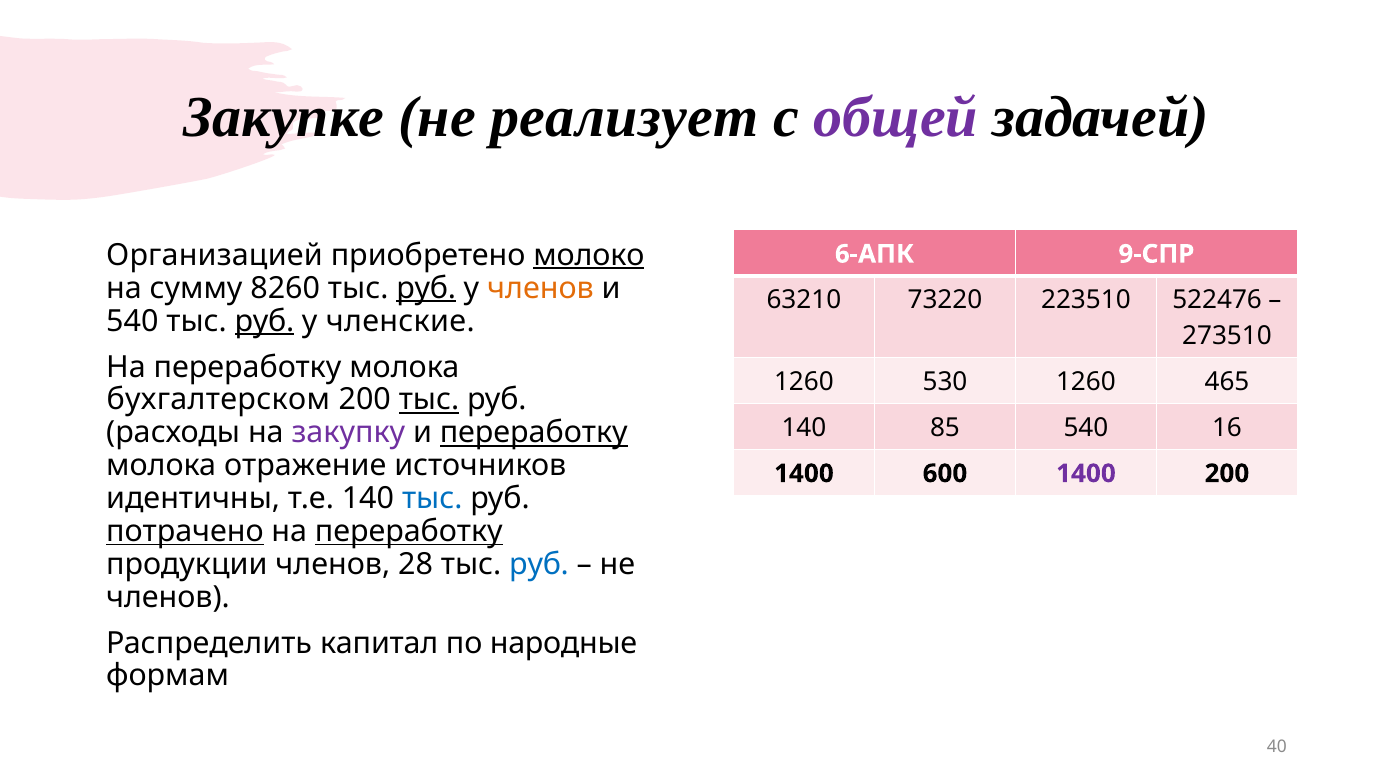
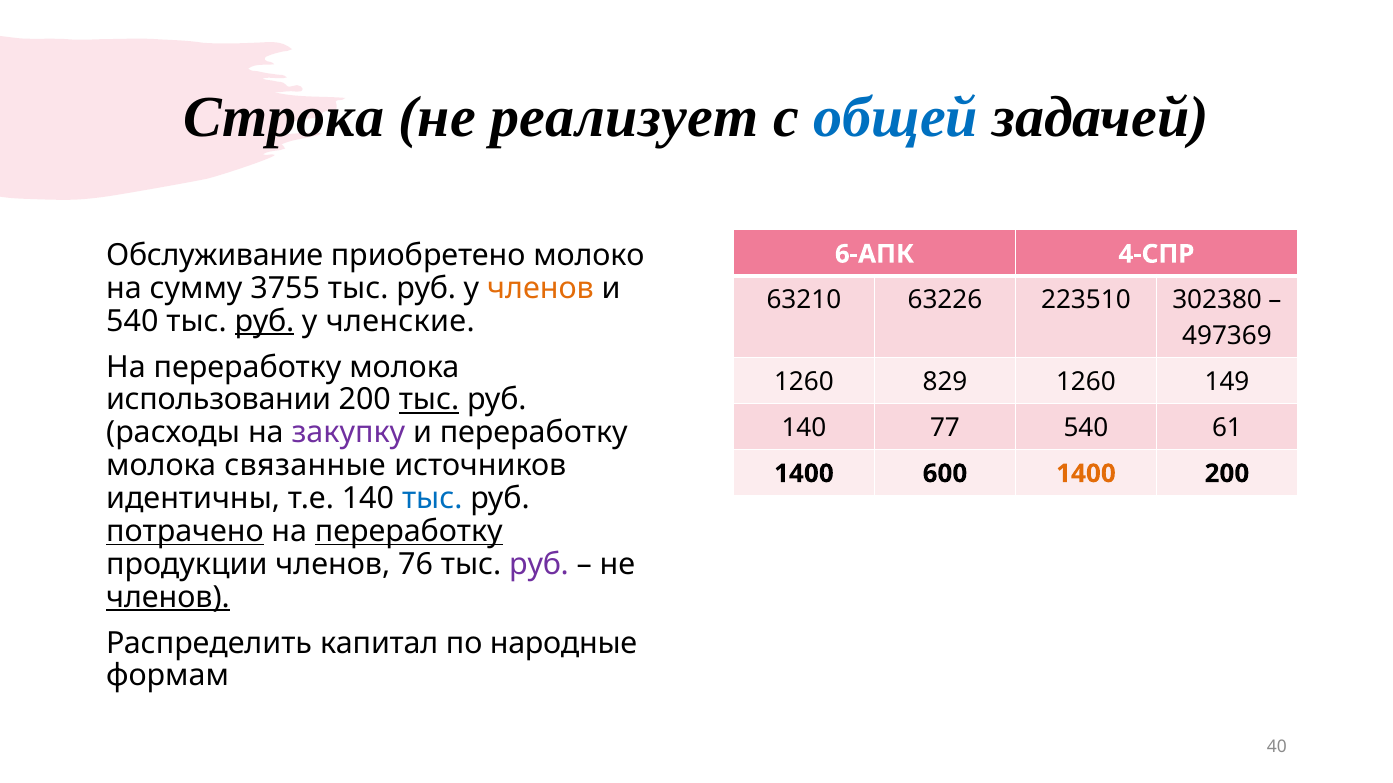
Закупке: Закупке -> Строка
общей colour: purple -> blue
Организацией: Организацией -> Обслуживание
молоко underline: present -> none
9-СПР: 9-СПР -> 4-СПР
8260: 8260 -> 3755
руб at (426, 288) underline: present -> none
73220: 73220 -> 63226
522476: 522476 -> 302380
273510: 273510 -> 497369
530: 530 -> 829
465: 465 -> 149
бухгалтерском: бухгалтерском -> использовании
85: 85 -> 77
16: 16 -> 61
переработку at (534, 433) underline: present -> none
отражение: отражение -> связанные
1400 at (1086, 474) colour: purple -> orange
28: 28 -> 76
руб at (539, 565) colour: blue -> purple
членов at (168, 598) underline: none -> present
